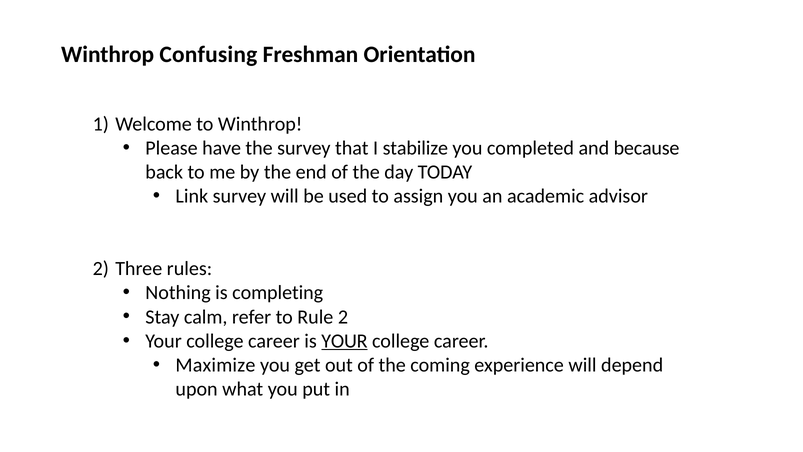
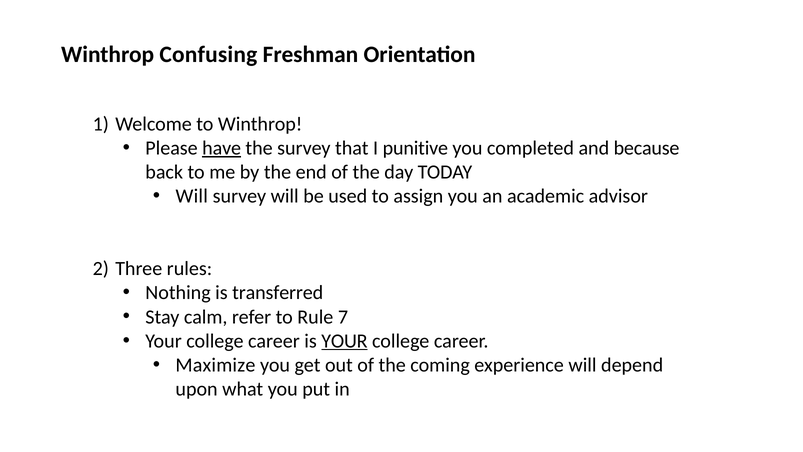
have underline: none -> present
stabilize: stabilize -> punitive
Link at (192, 196): Link -> Will
completing: completing -> transferred
Rule 2: 2 -> 7
